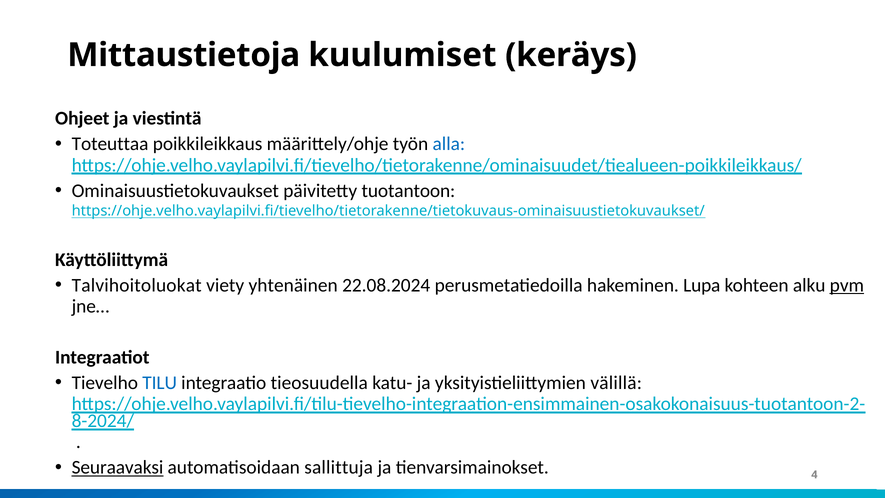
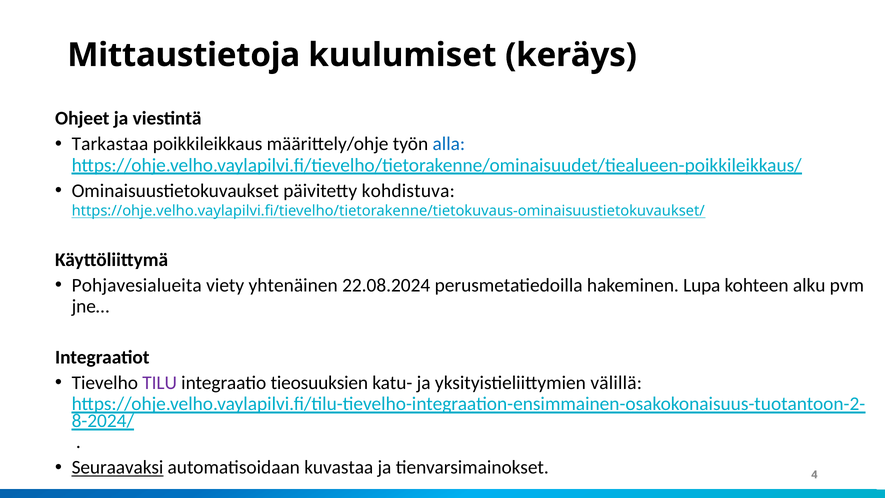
Toteuttaa: Toteuttaa -> Tarkastaa
tuotantoon: tuotantoon -> kohdistuva
Talvihoitoluokat: Talvihoitoluokat -> Pohjavesialueita
pvm underline: present -> none
TILU colour: blue -> purple
tieosuudella: tieosuudella -> tieosuuksien
sallittuja: sallittuja -> kuvastaa
